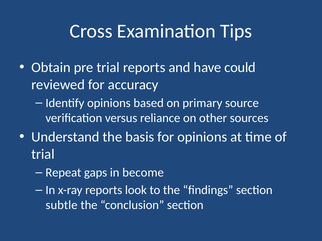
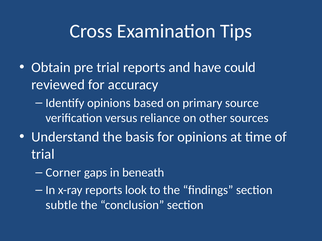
Repeat: Repeat -> Corner
become: become -> beneath
